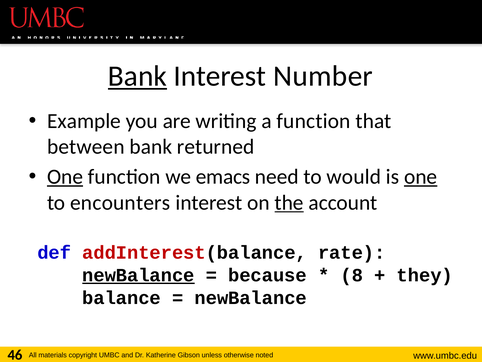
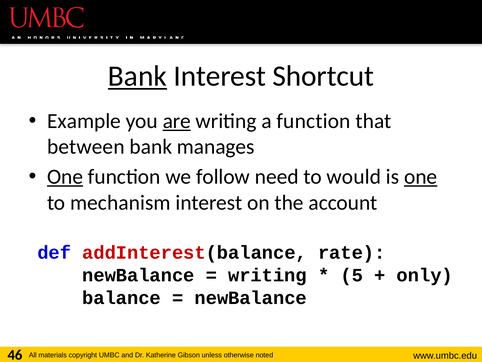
Number: Number -> Shortcut
are underline: none -> present
returned: returned -> manages
emacs: emacs -> follow
encounters: encounters -> mechanism
the underline: present -> none
newBalance at (138, 275) underline: present -> none
because at (267, 275): because -> writing
8: 8 -> 5
they: they -> only
